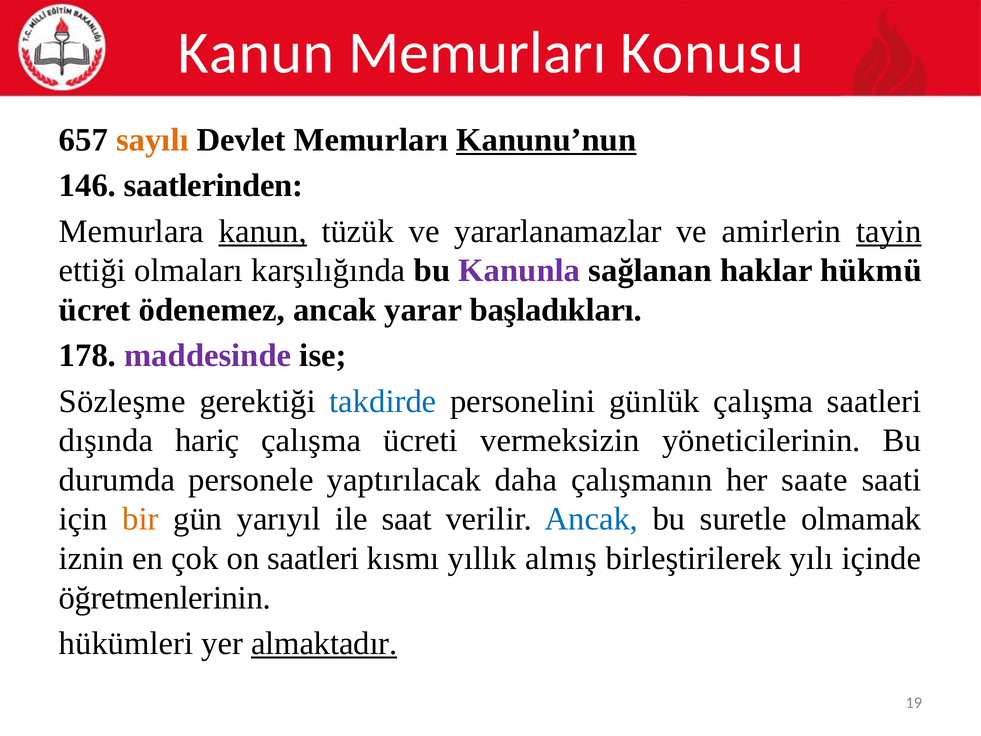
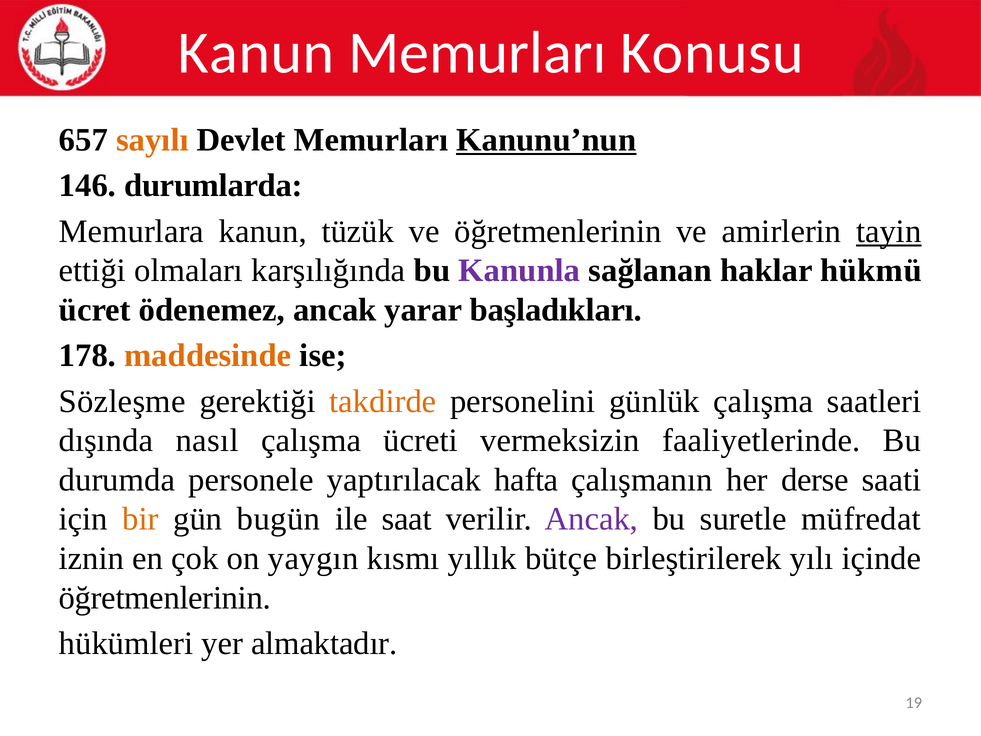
saatlerinden: saatlerinden -> durumlarda
kanun at (263, 231) underline: present -> none
ve yararlanamazlar: yararlanamazlar -> öğretmenlerinin
maddesinde colour: purple -> orange
takdirde colour: blue -> orange
hariç: hariç -> nasıl
yöneticilerinin: yöneticilerinin -> faaliyetlerinde
daha: daha -> hafta
saate: saate -> derse
yarıyıl: yarıyıl -> bugün
Ancak at (591, 519) colour: blue -> purple
olmamak: olmamak -> müfredat
on saatleri: saatleri -> yaygın
almış: almış -> bütçe
almaktadır underline: present -> none
